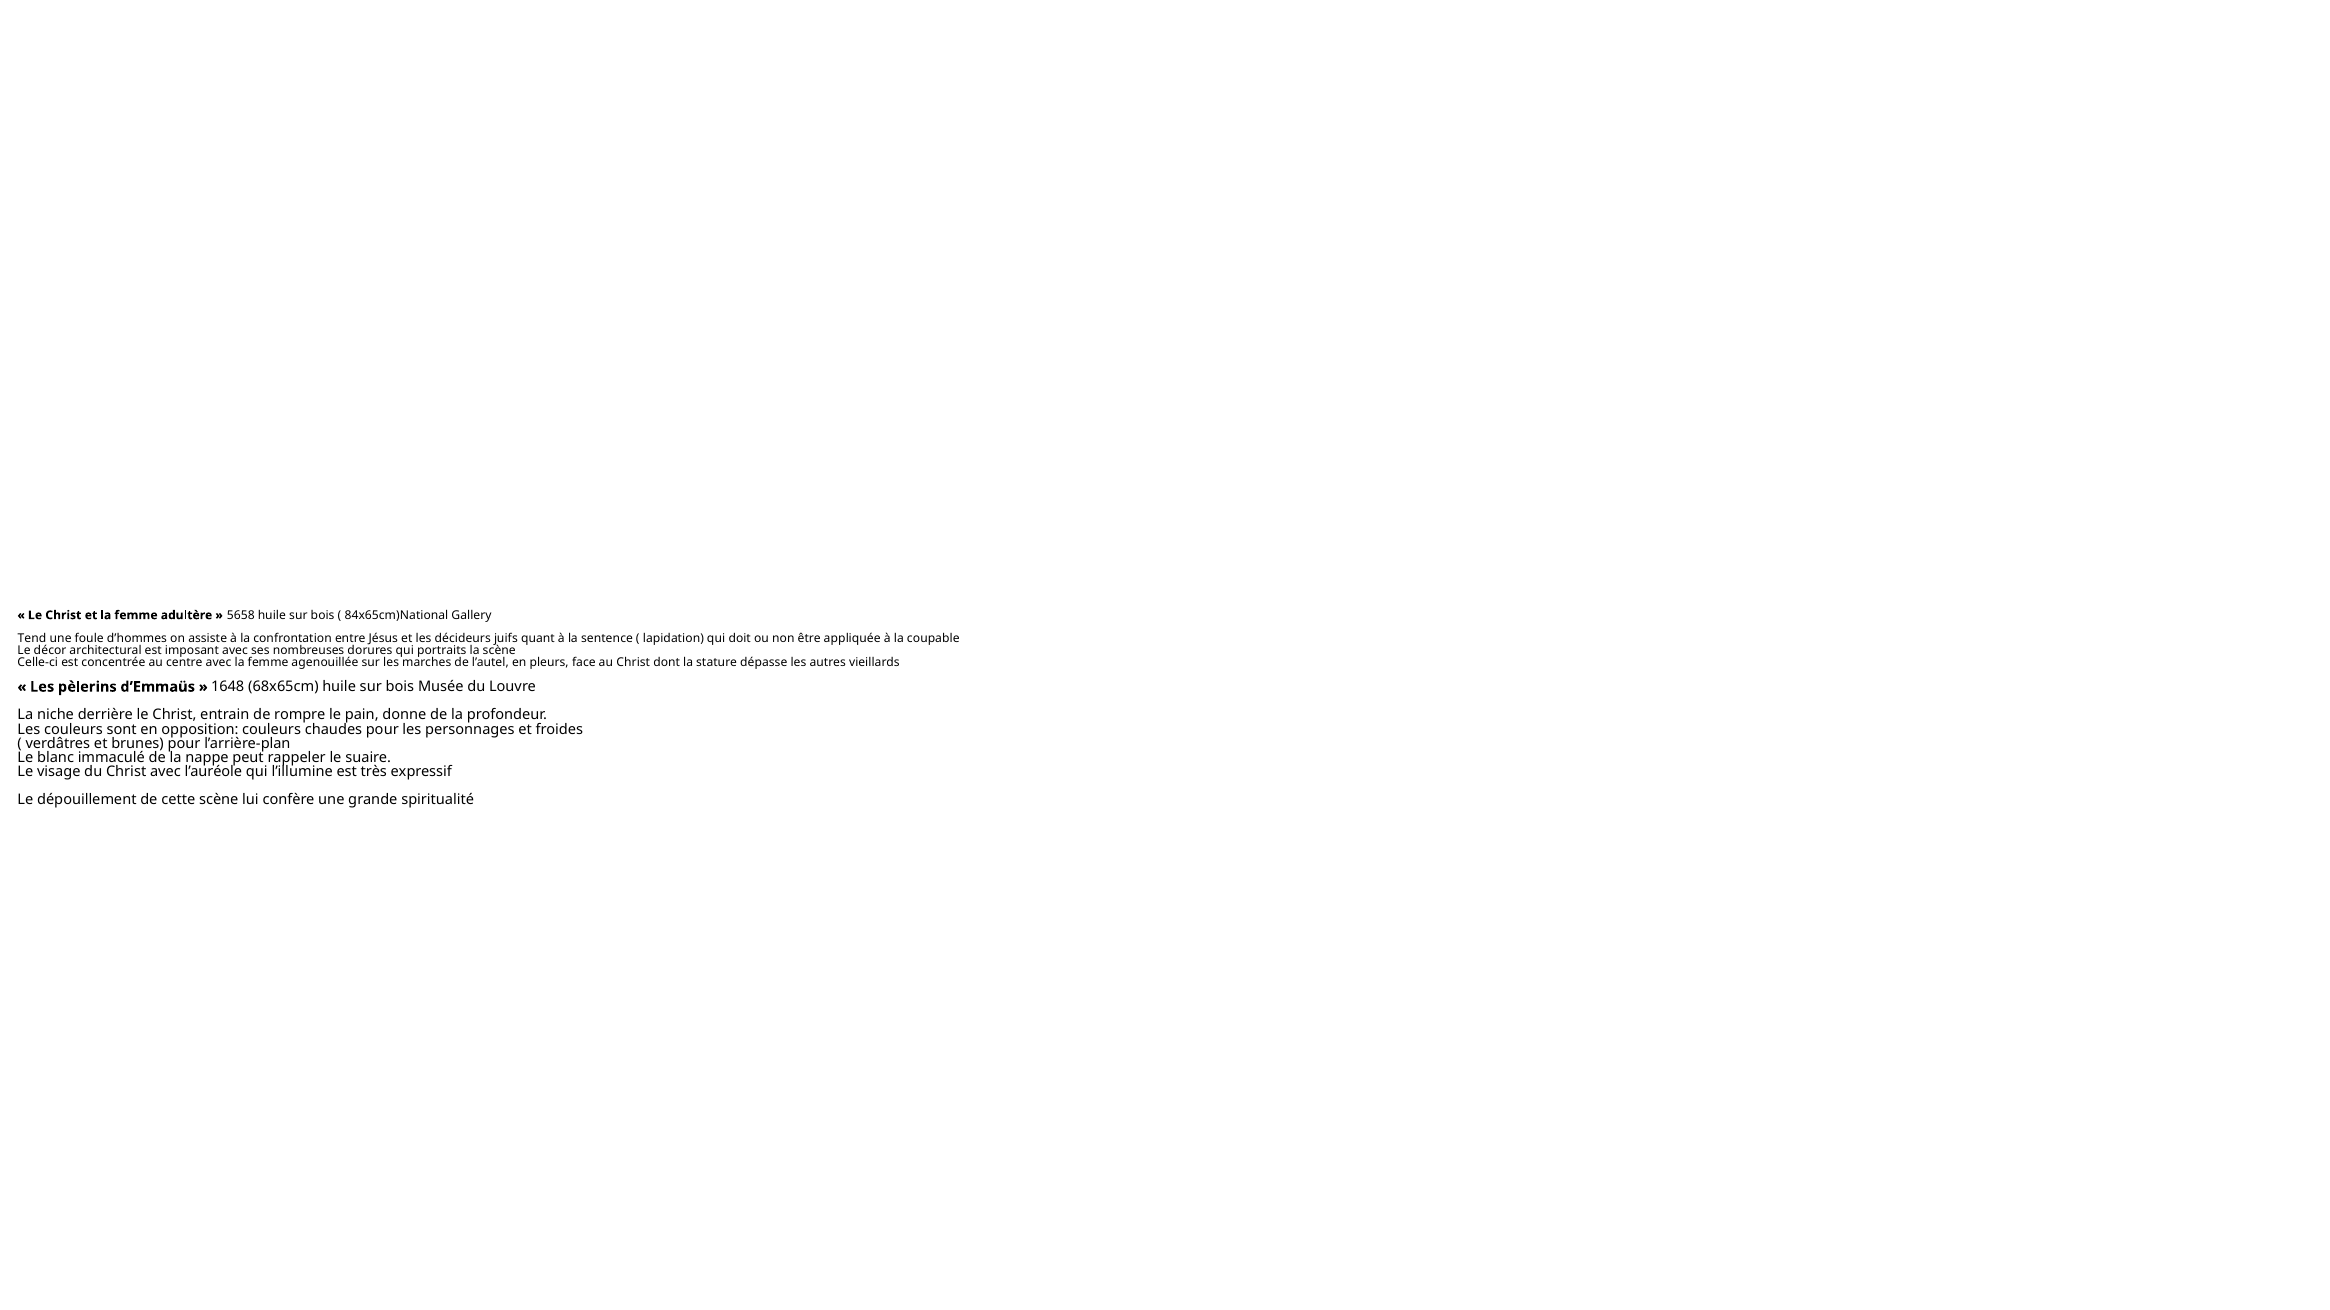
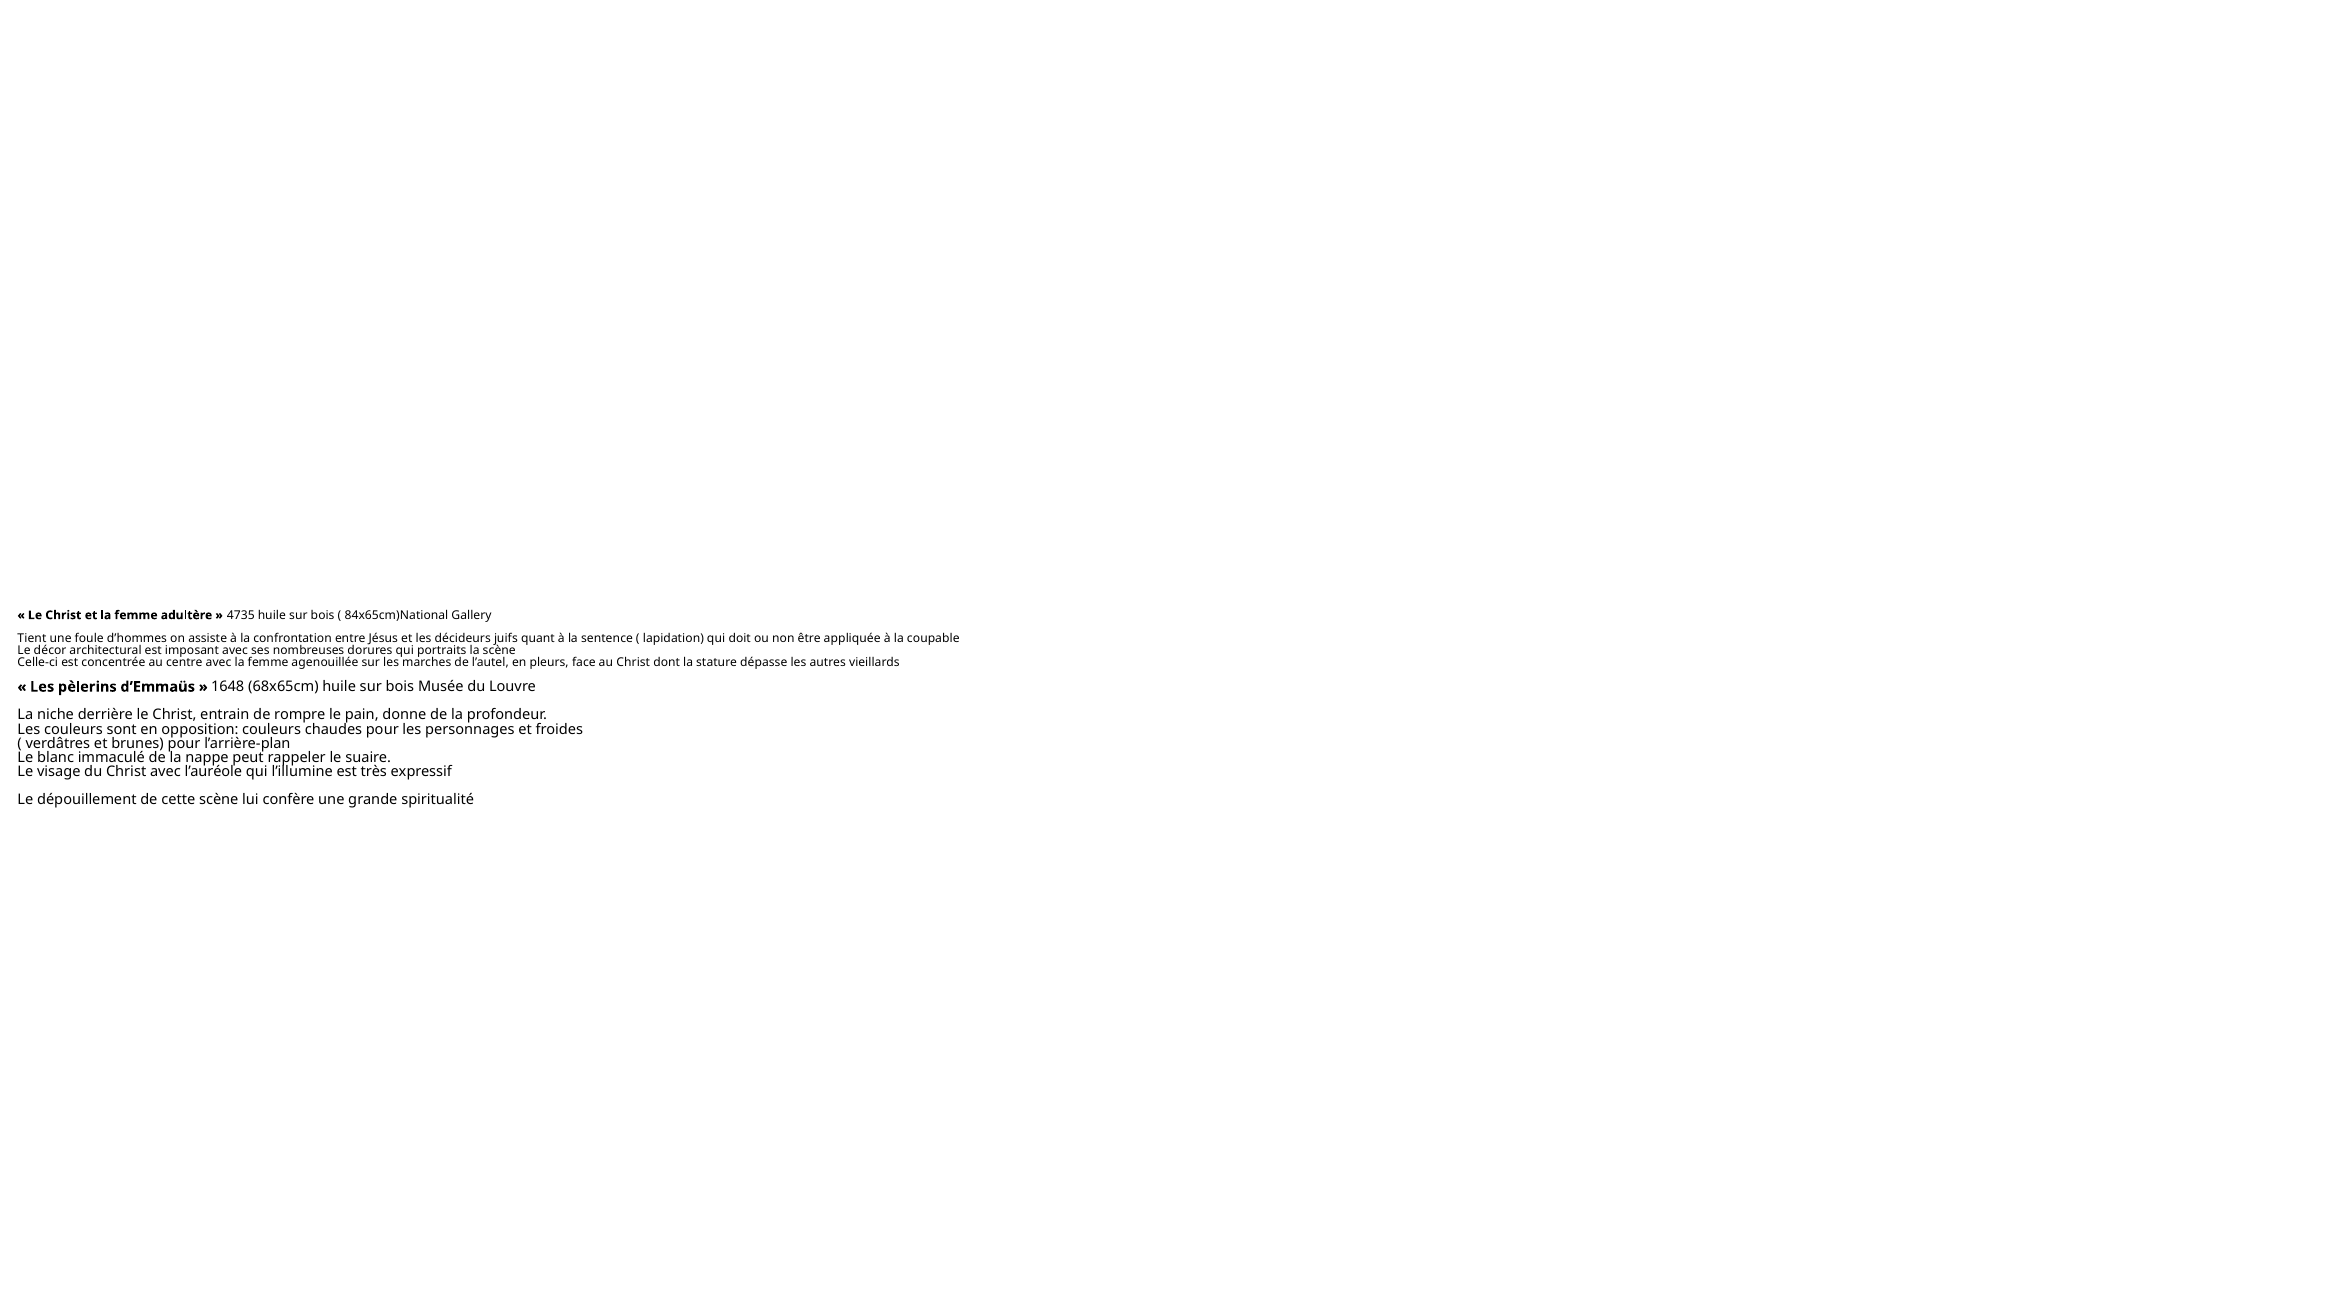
5658: 5658 -> 4735
Tend: Tend -> Tient
